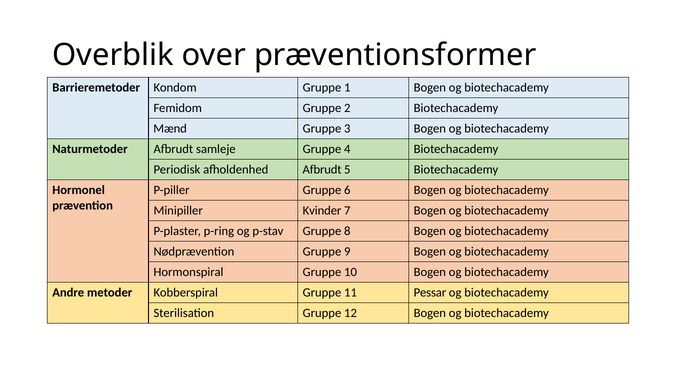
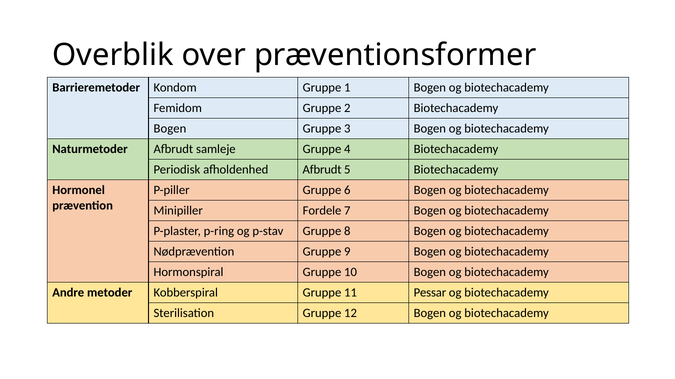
Mænd at (170, 129): Mænd -> Bogen
Kvinder: Kvinder -> Fordele
